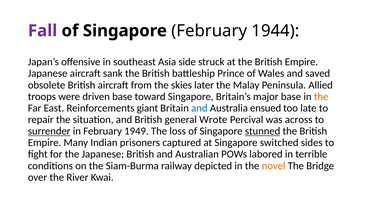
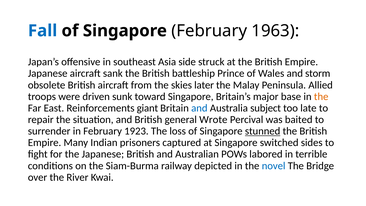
Fall colour: purple -> blue
1944: 1944 -> 1963
saved: saved -> storm
driven base: base -> sunk
ensued: ensued -> subject
across: across -> baited
surrender underline: present -> none
1949: 1949 -> 1923
novel colour: orange -> blue
